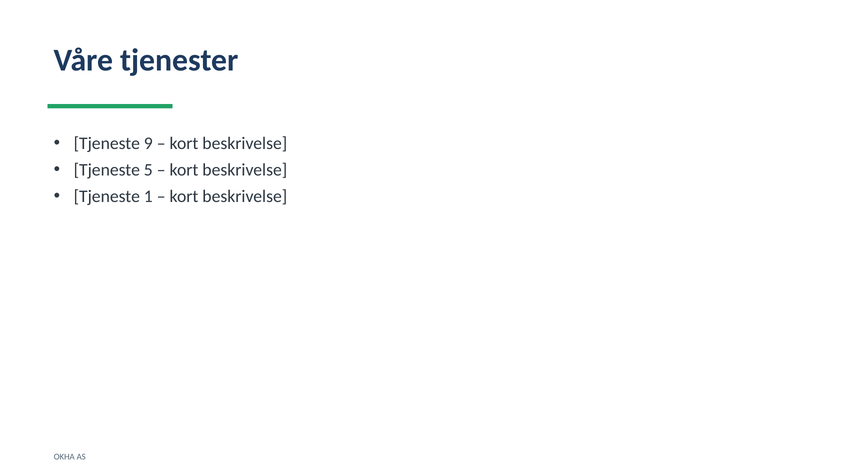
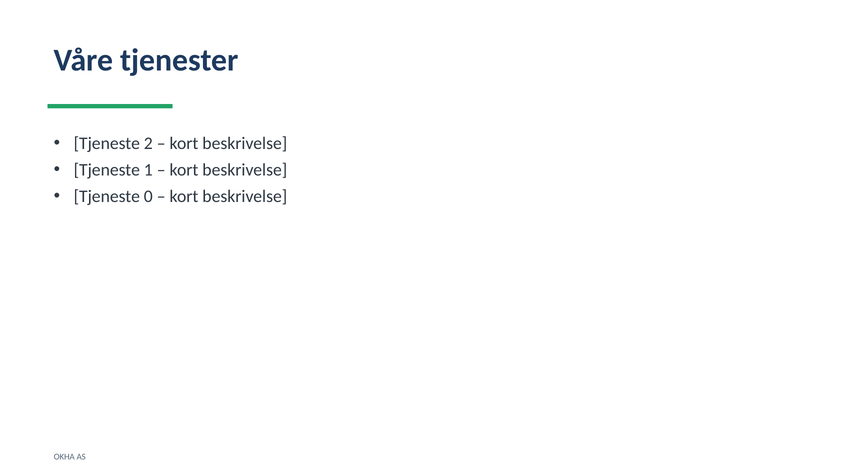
9: 9 -> 2
5: 5 -> 1
1: 1 -> 0
